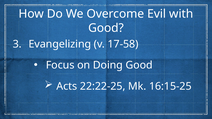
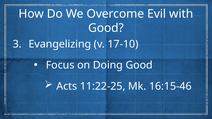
17-58: 17-58 -> 17-10
22:22-25: 22:22-25 -> 11:22-25
16:15-25: 16:15-25 -> 16:15-46
